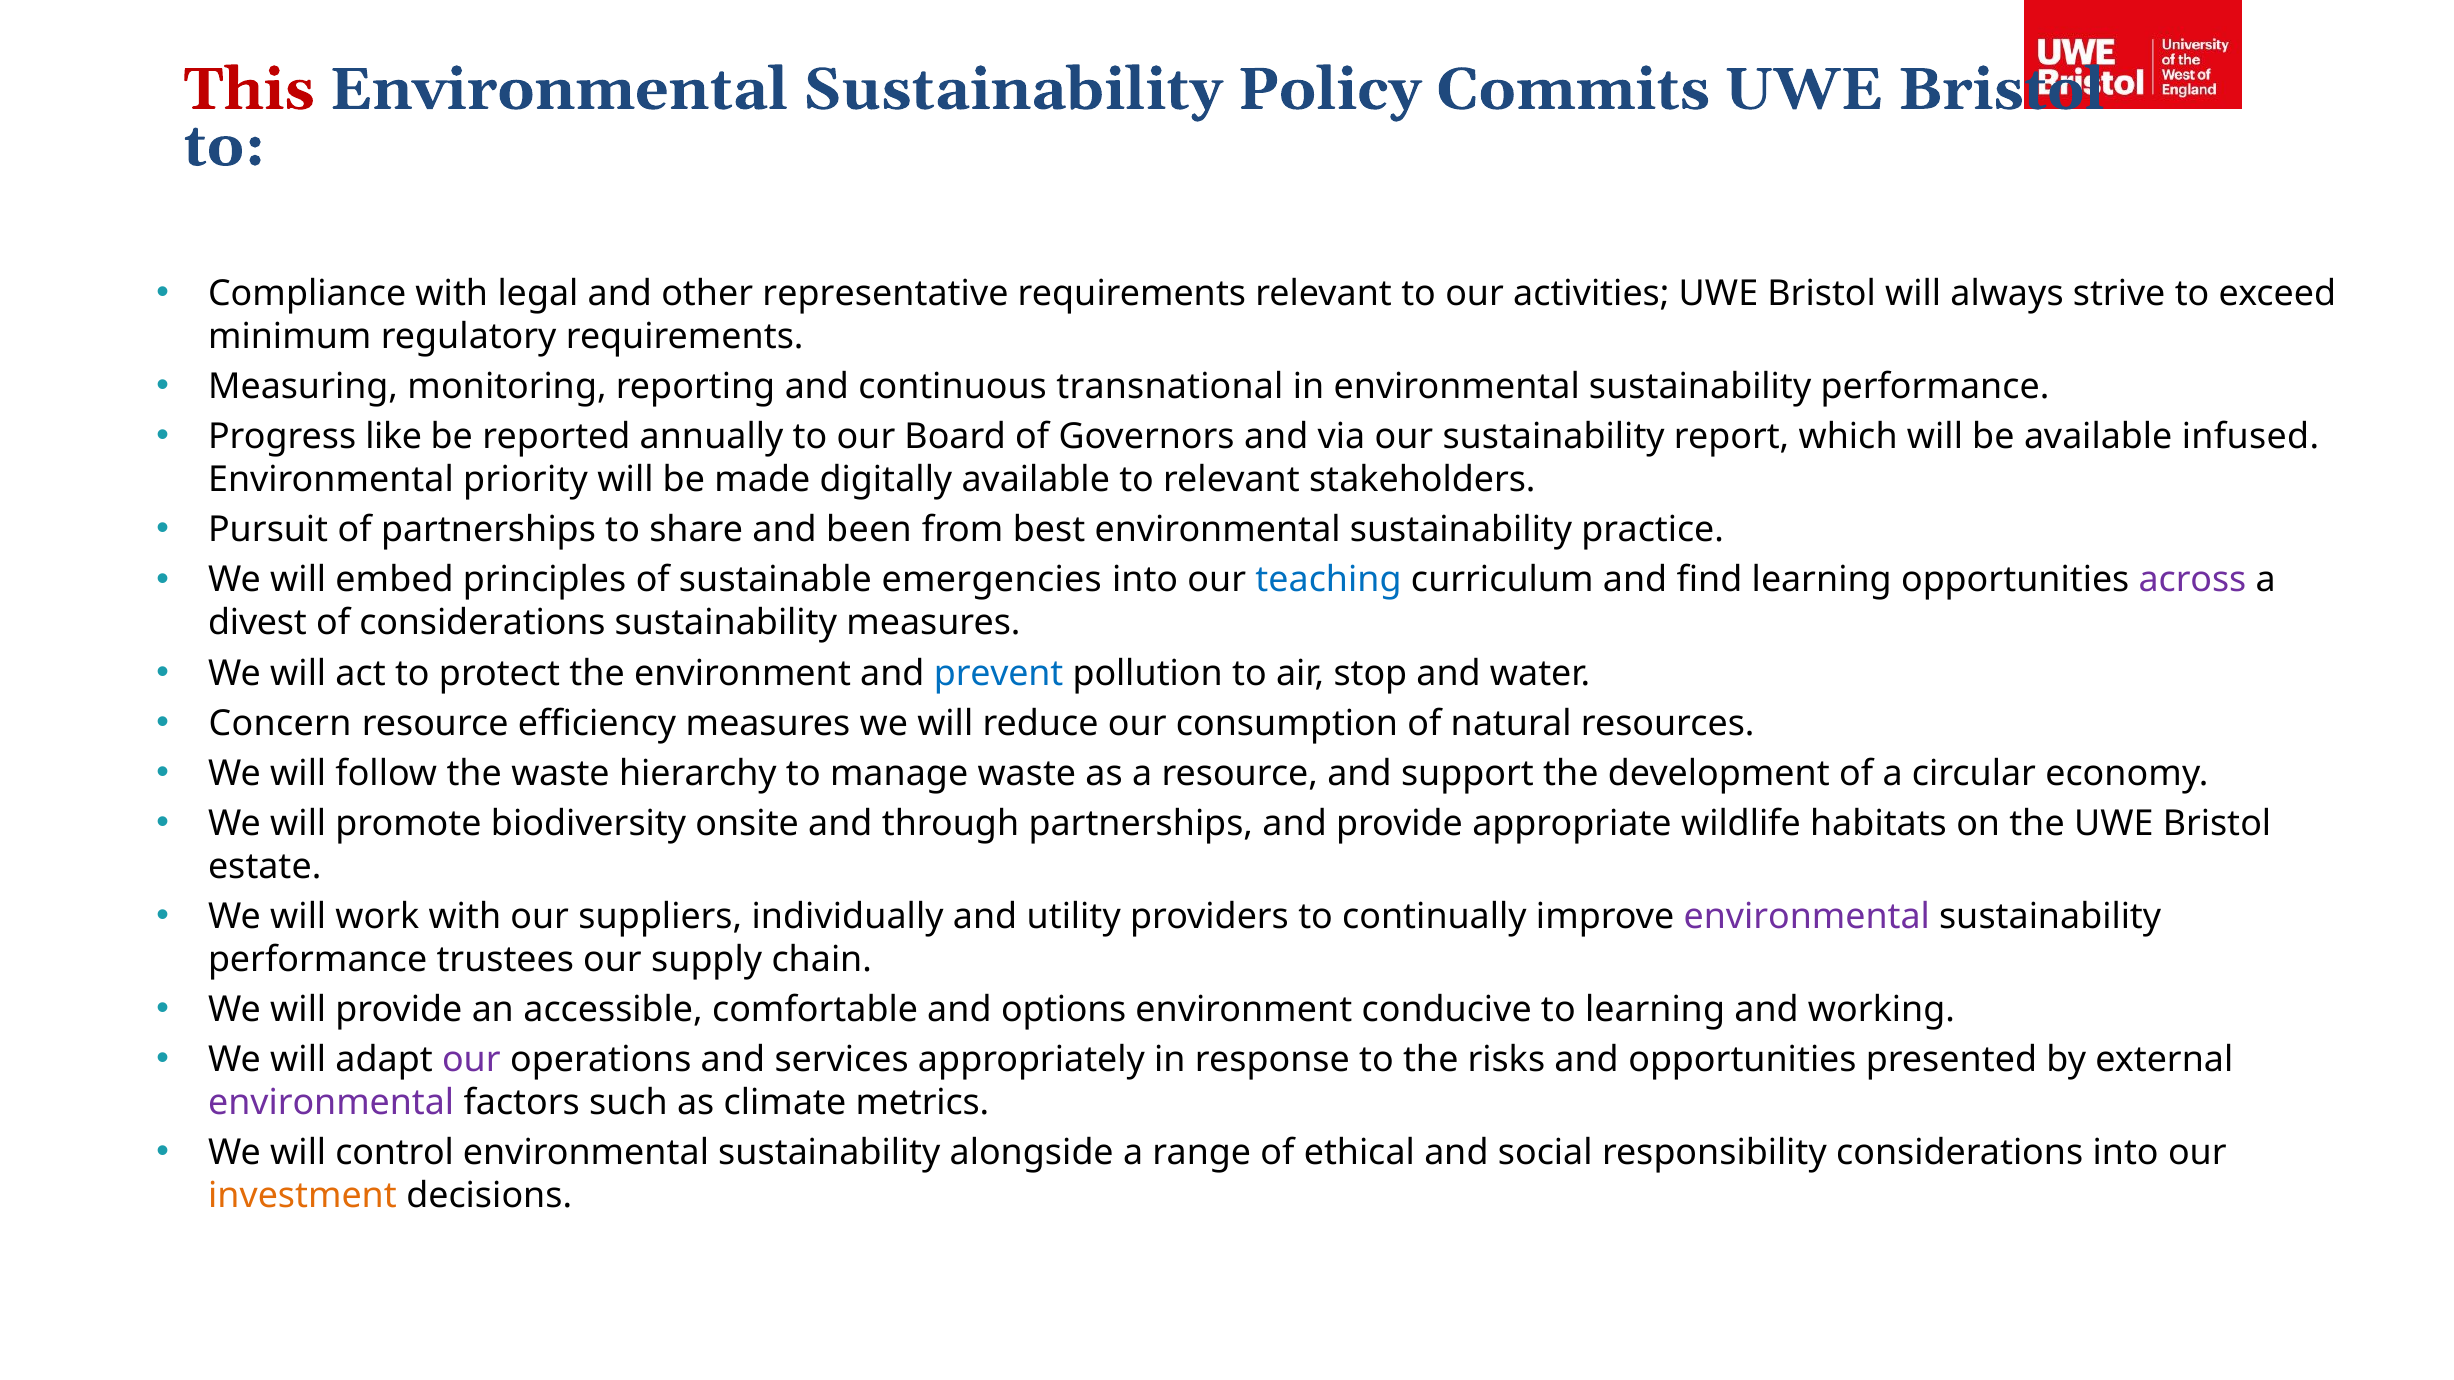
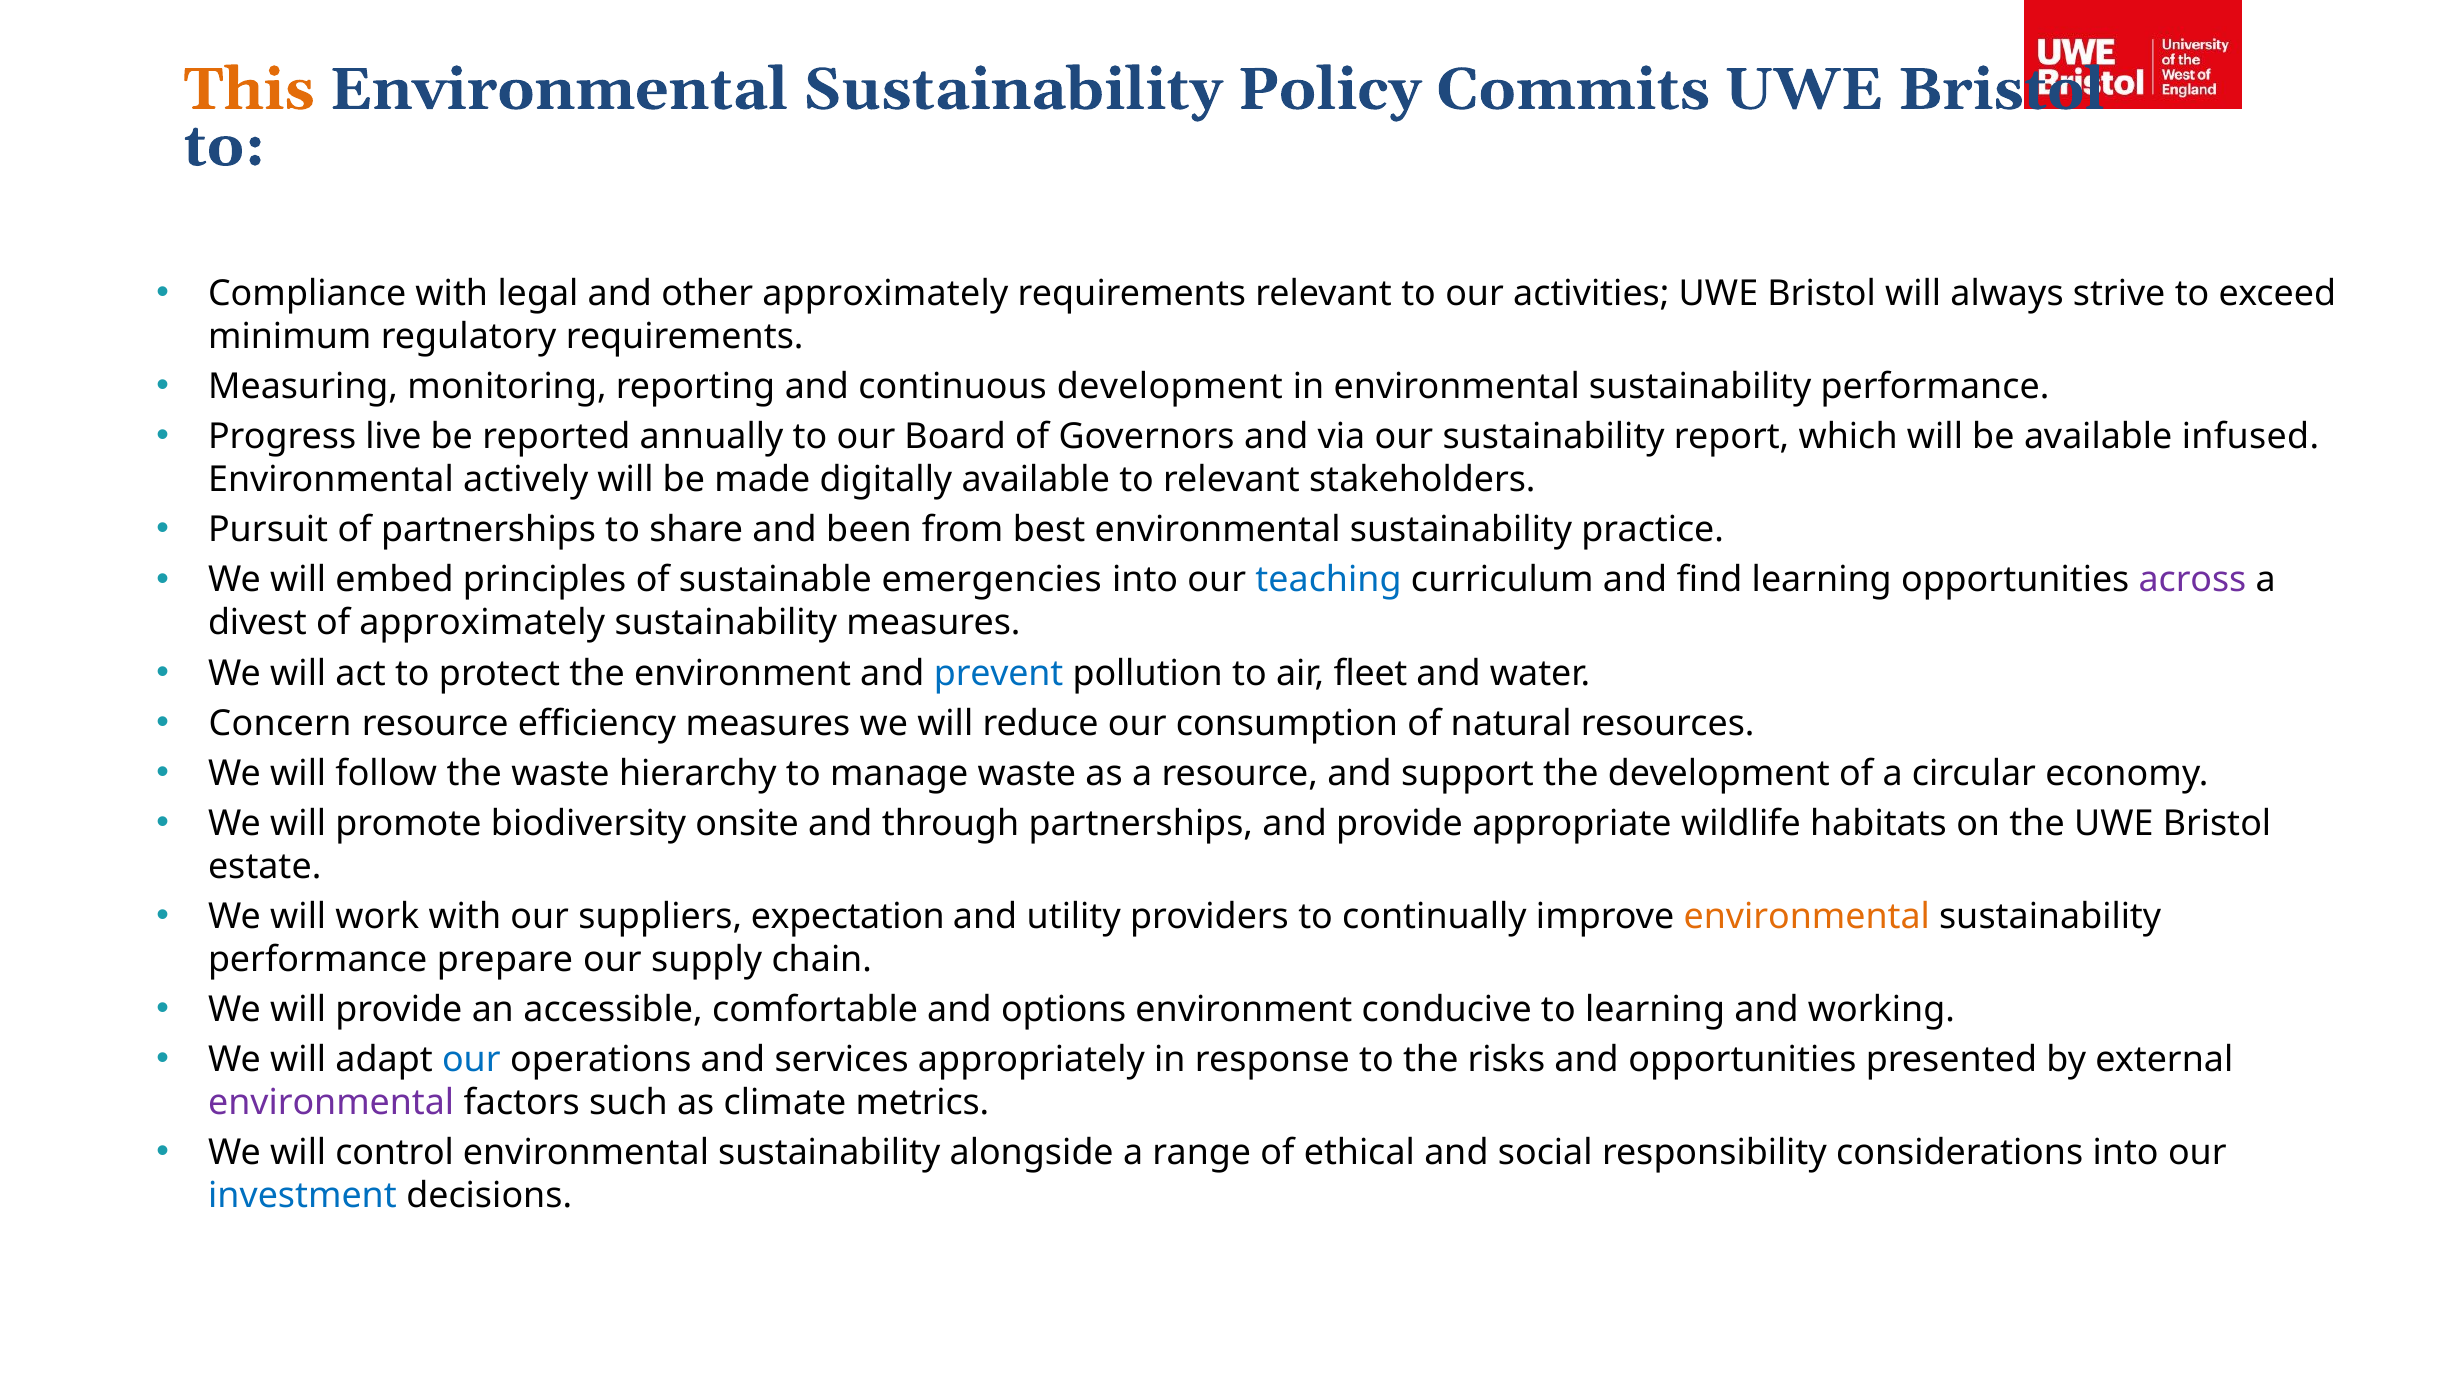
This colour: red -> orange
other representative: representative -> approximately
continuous transnational: transnational -> development
like: like -> live
priority: priority -> actively
of considerations: considerations -> approximately
stop: stop -> fleet
individually: individually -> expectation
environmental at (1807, 917) colour: purple -> orange
trustees: trustees -> prepare
our at (471, 1060) colour: purple -> blue
investment colour: orange -> blue
